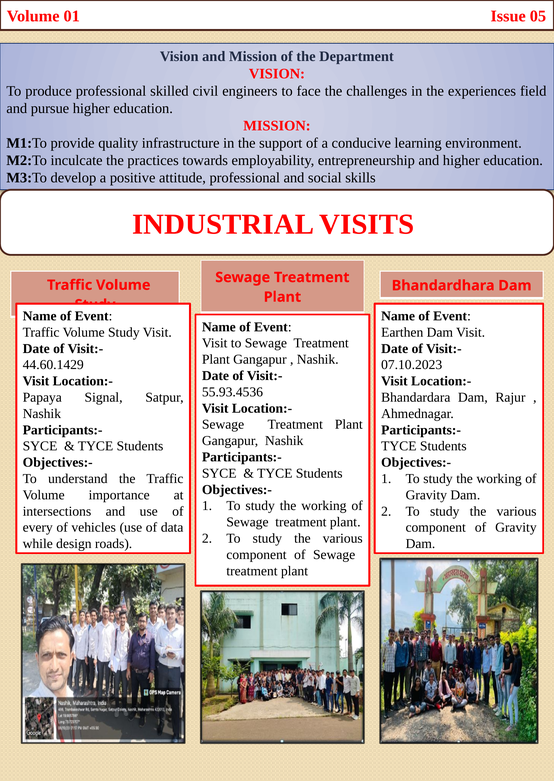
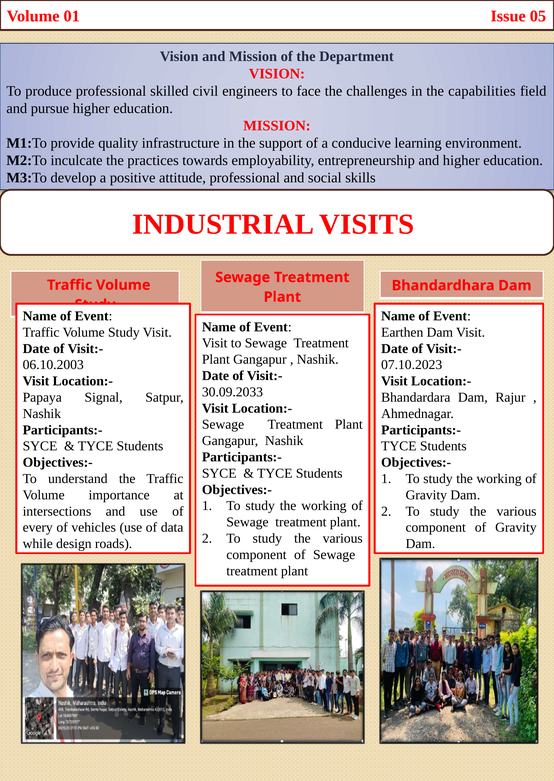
experiences: experiences -> capabilities
44.60.1429: 44.60.1429 -> 06.10.2003
55.93.4536: 55.93.4536 -> 30.09.2033
